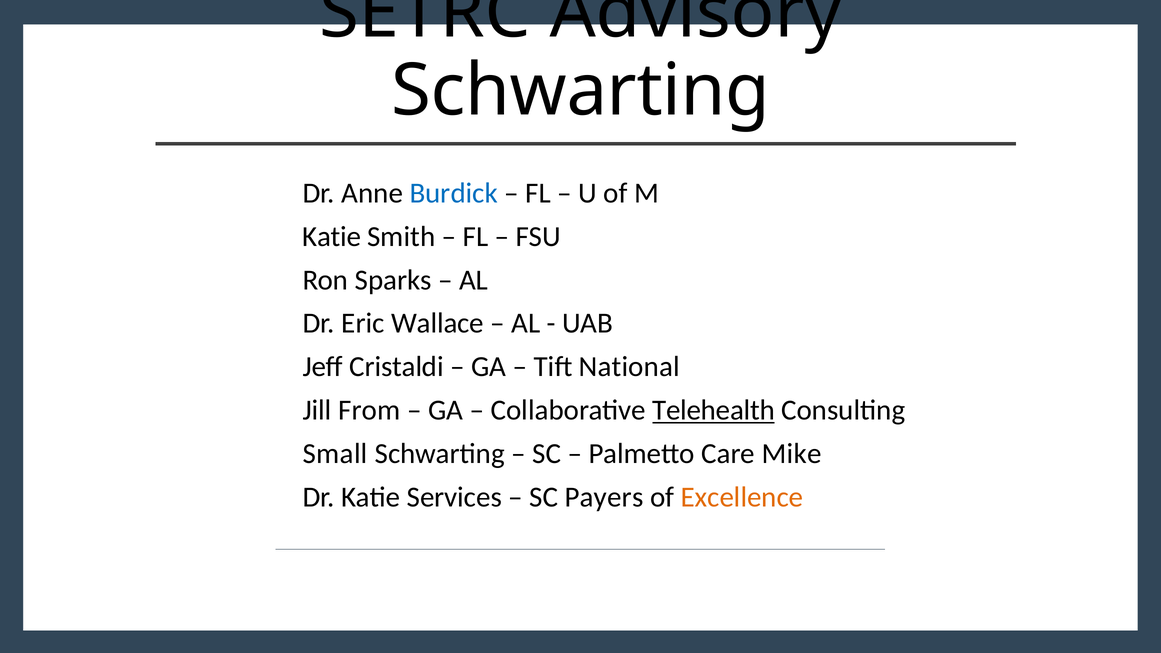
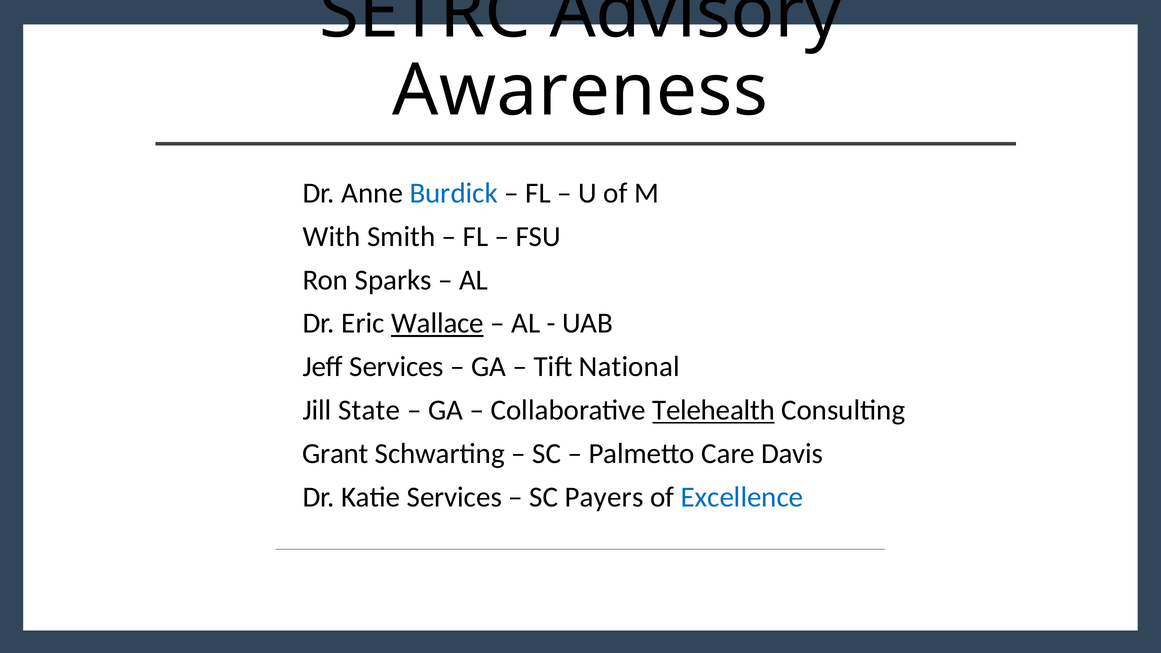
Schwarting at (581, 91): Schwarting -> Awareness
Katie at (332, 237): Katie -> With
Wallace underline: none -> present
Jeff Cristaldi: Cristaldi -> Services
From: From -> State
Small: Small -> Grant
Mike: Mike -> Davis
Excellence colour: orange -> blue
